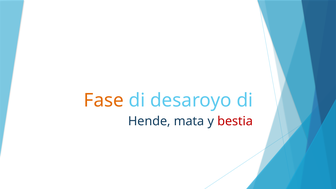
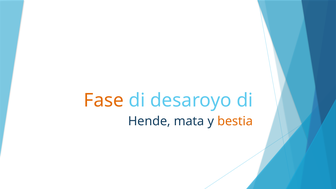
bestia colour: red -> orange
